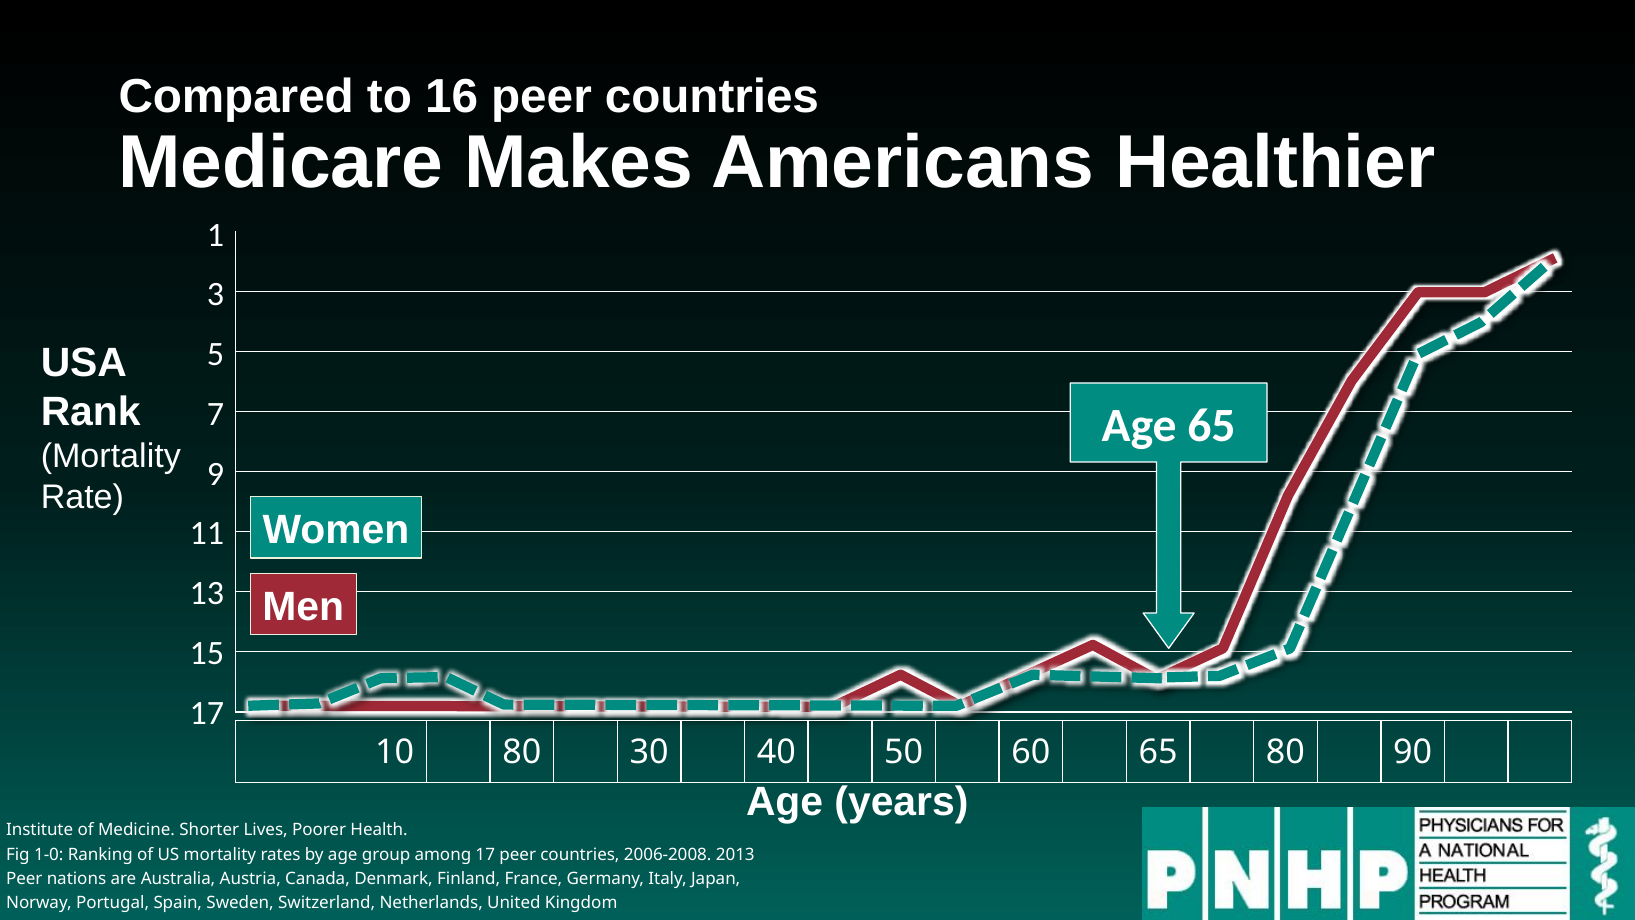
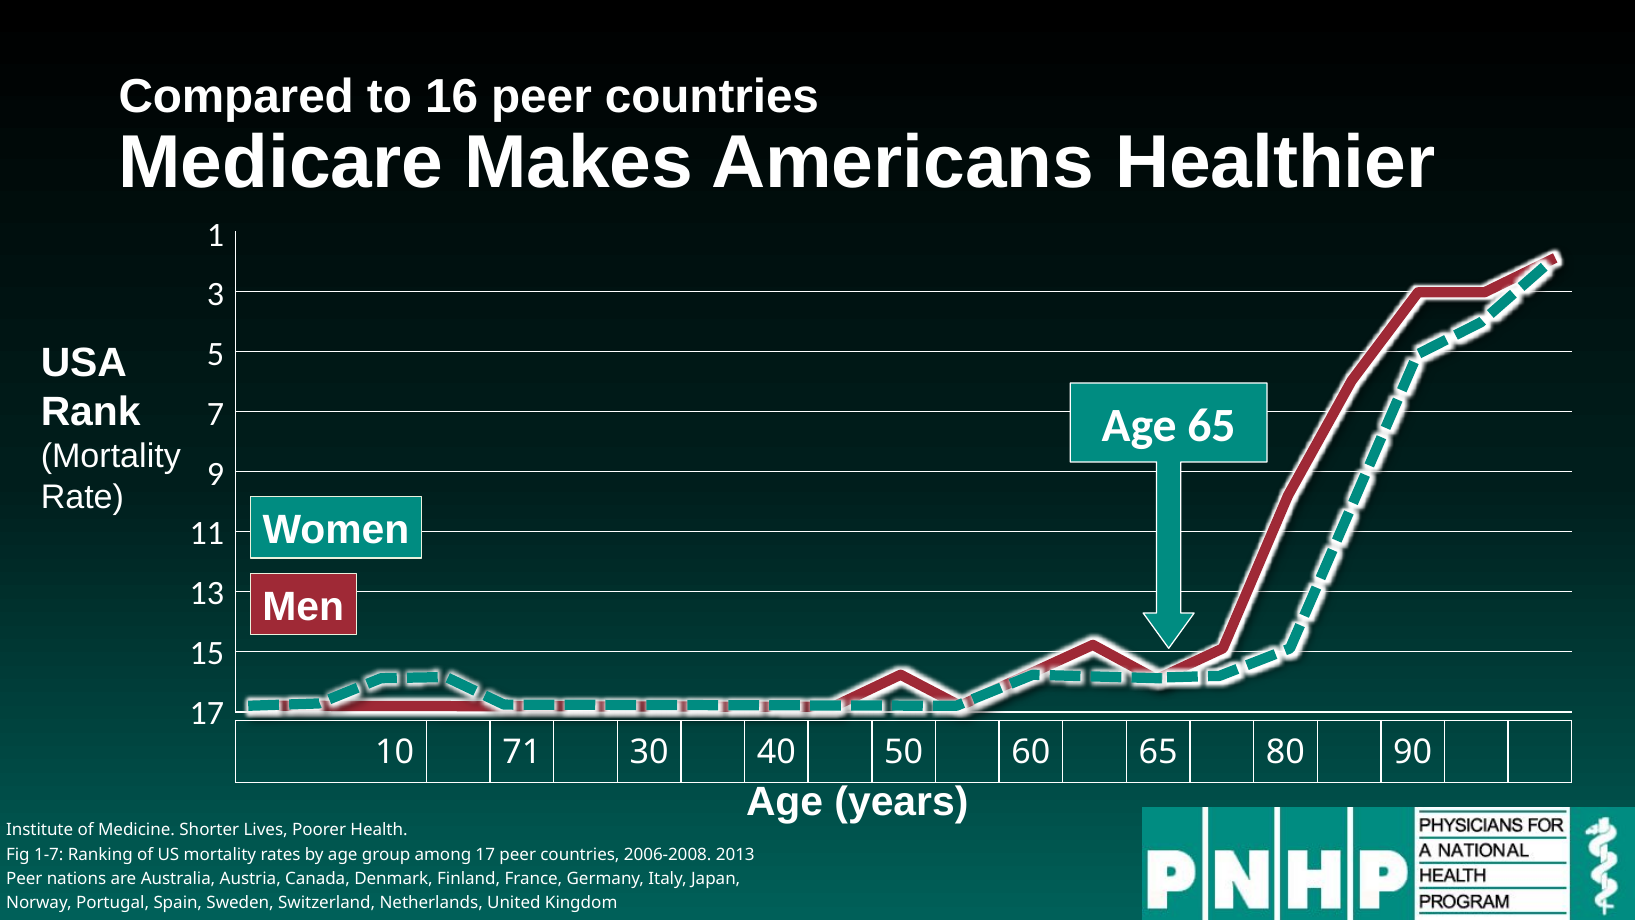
10 80: 80 -> 71
1-0: 1-0 -> 1-7
